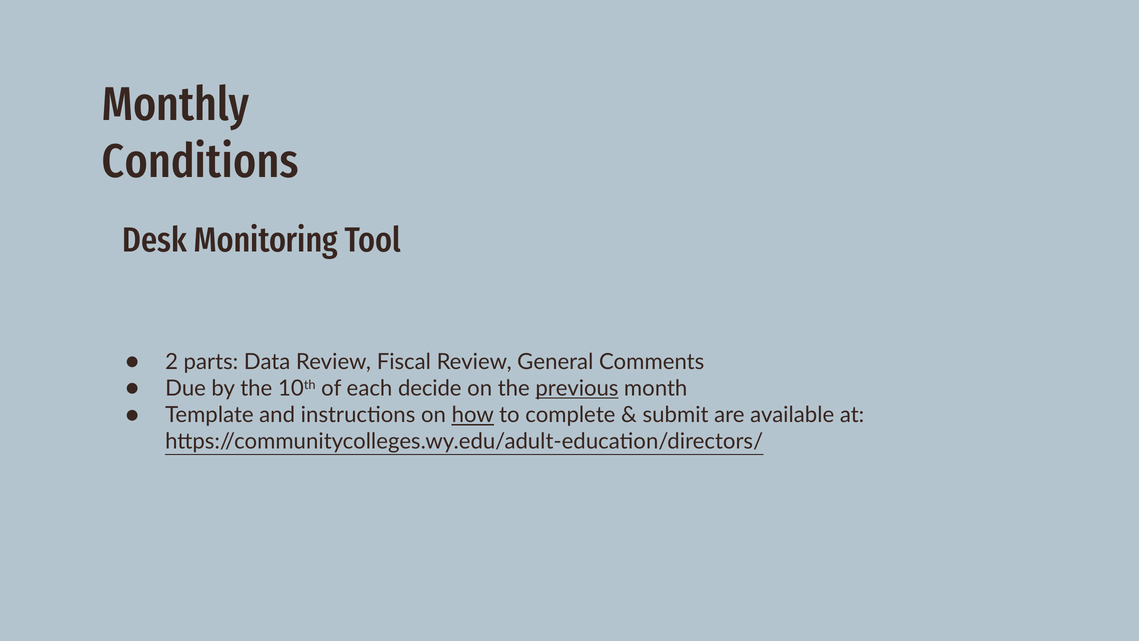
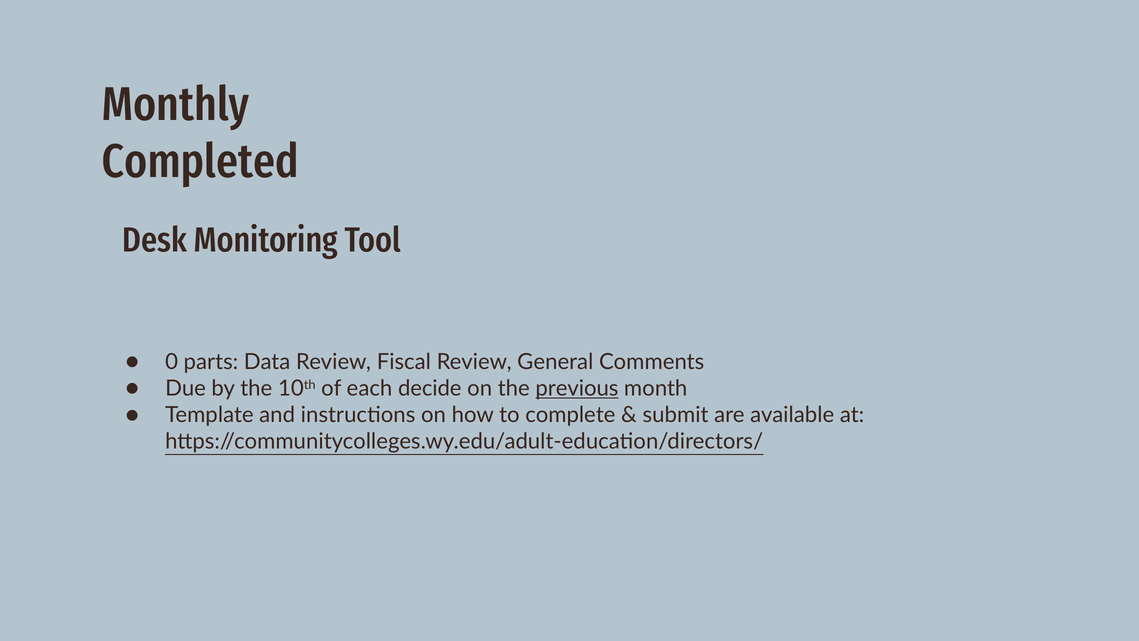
Conditions: Conditions -> Completed
2: 2 -> 0
how underline: present -> none
